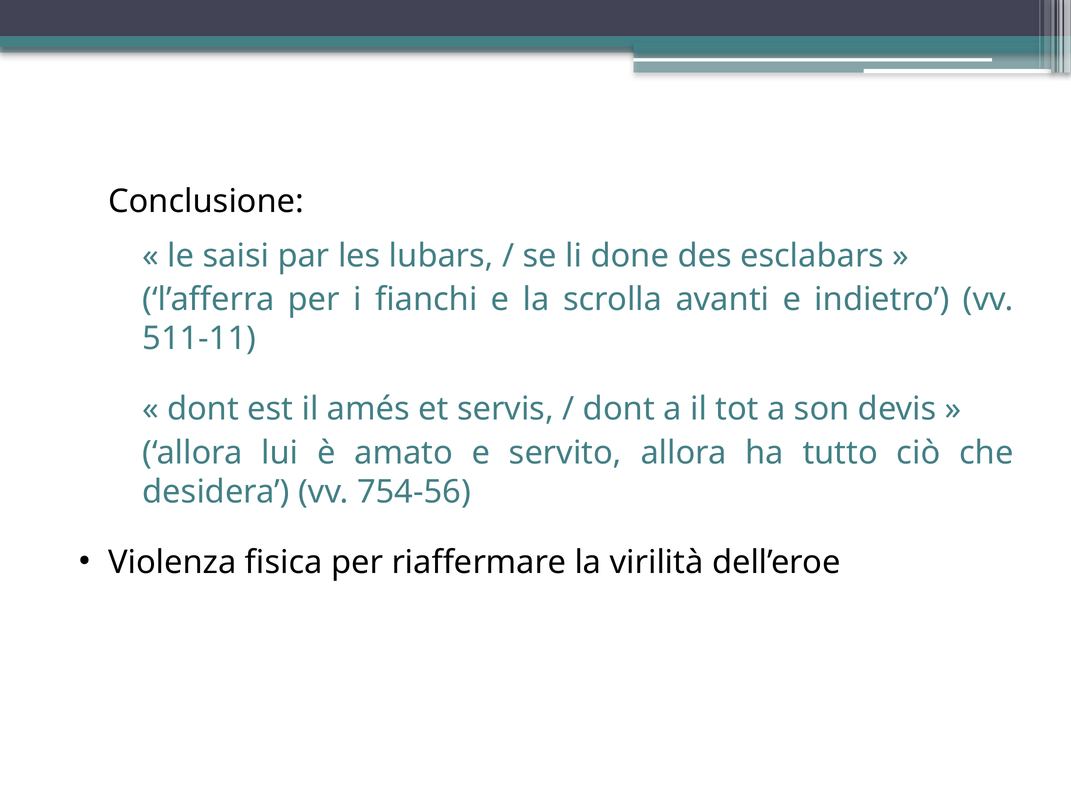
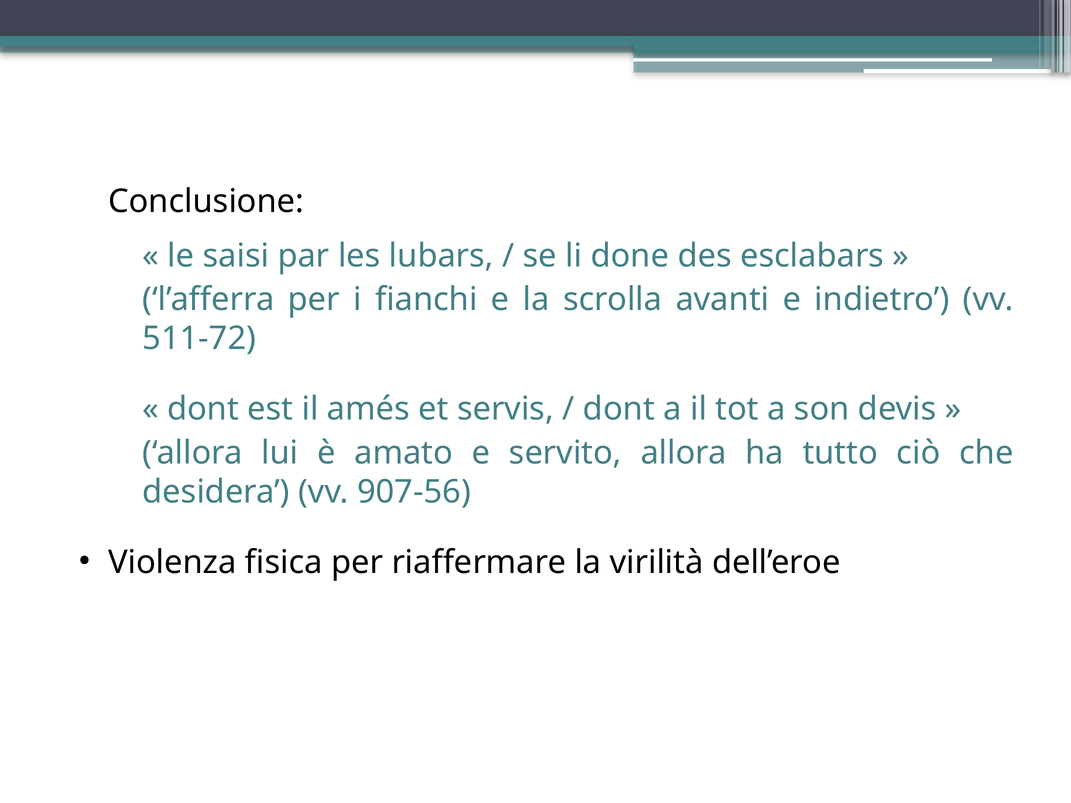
511-11: 511-11 -> 511-72
754-56: 754-56 -> 907-56
